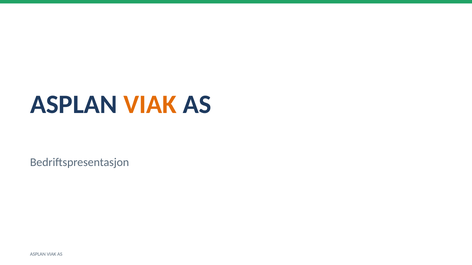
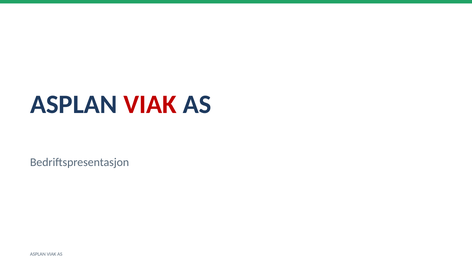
VIAK at (150, 105) colour: orange -> red
